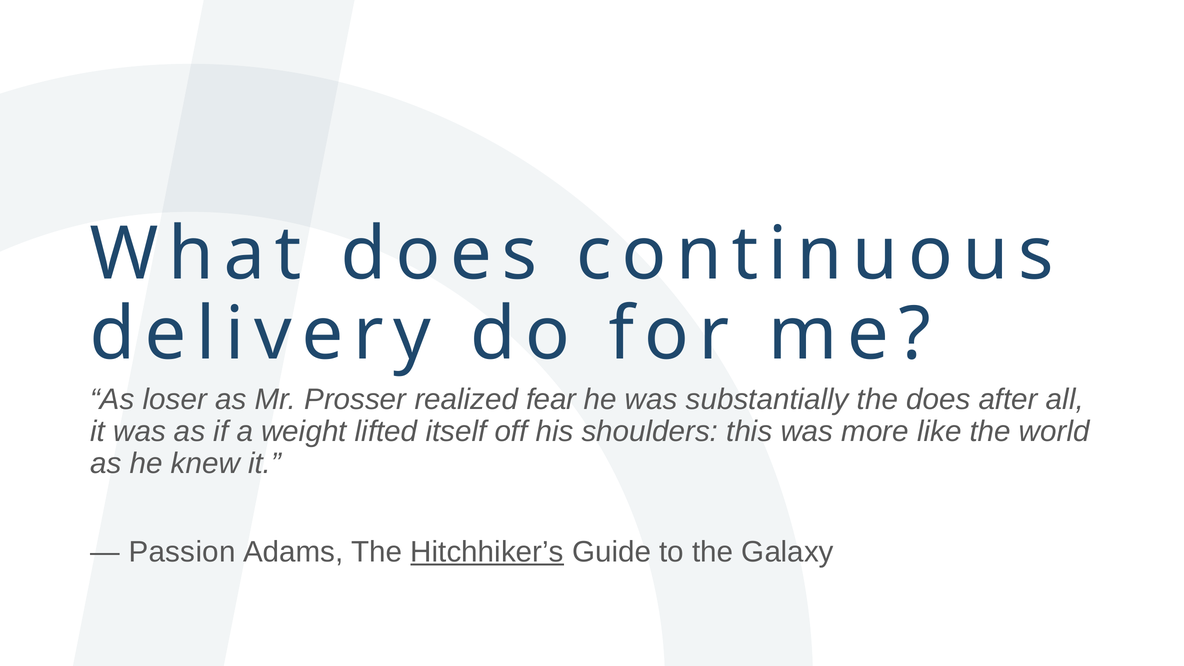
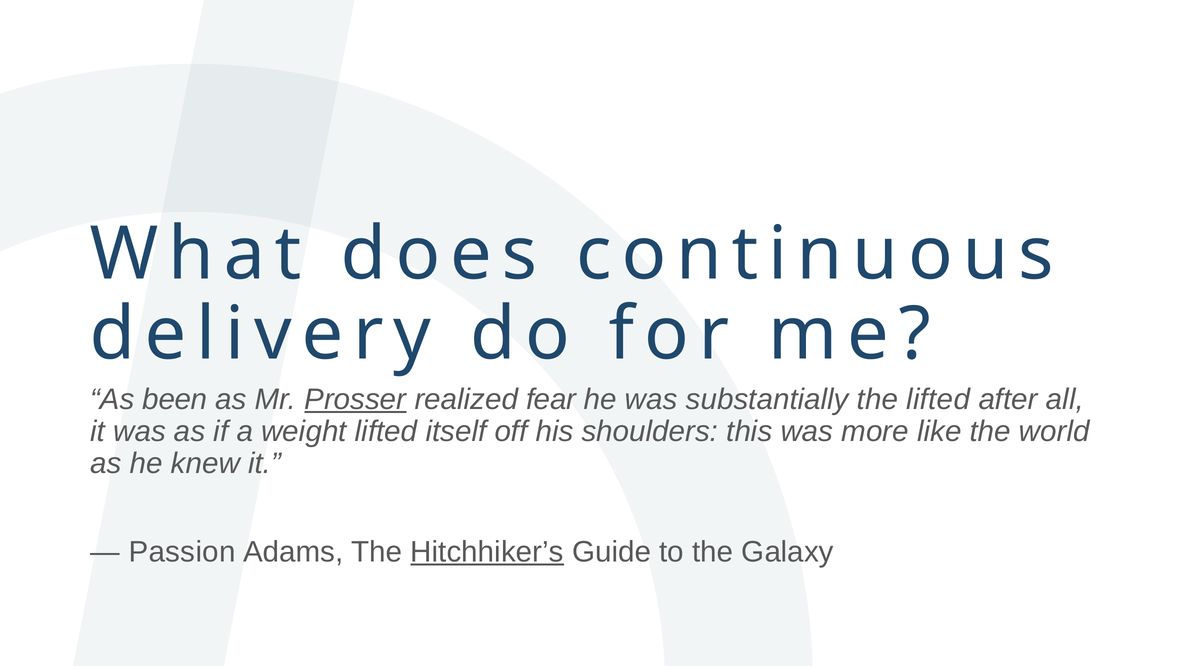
loser: loser -> been
Prosser underline: none -> present
the does: does -> lifted
